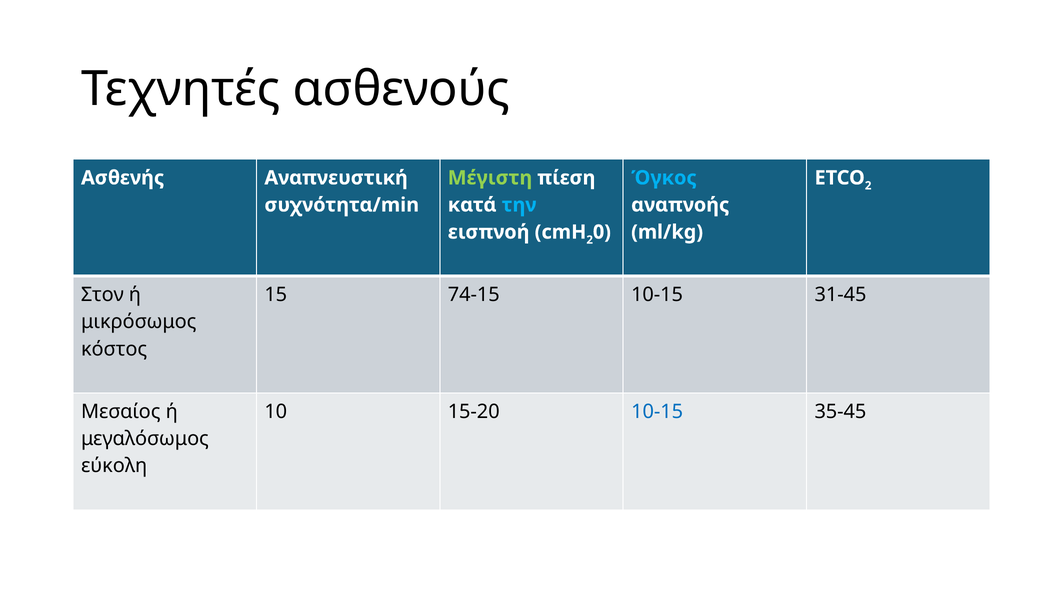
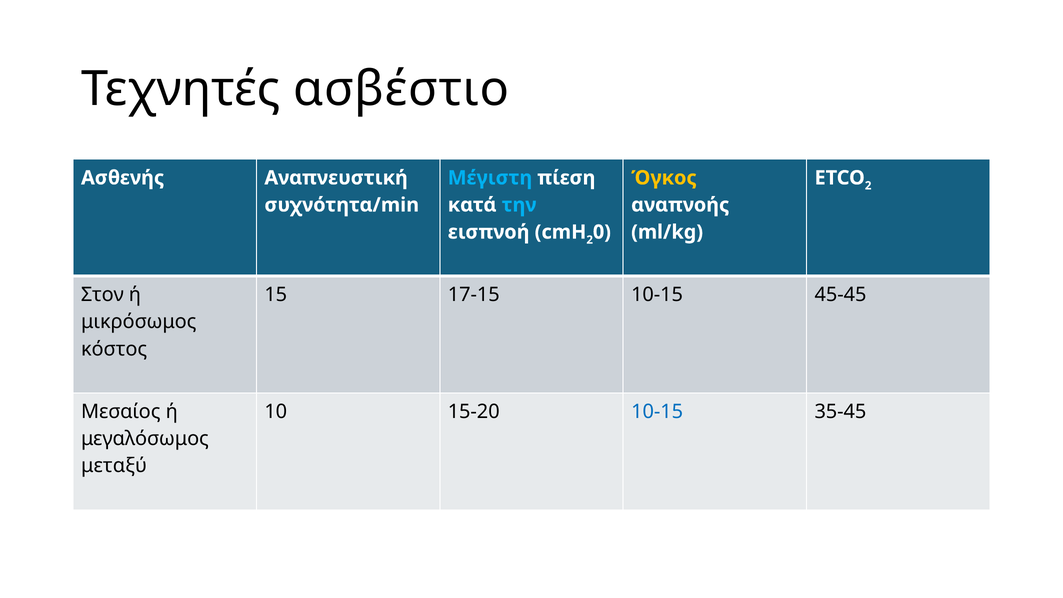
ασθενούς: ασθενούς -> ασβέστιο
Μέγιστη colour: light green -> light blue
Όγκος colour: light blue -> yellow
74-15: 74-15 -> 17-15
31-45: 31-45 -> 45-45
εύκολη: εύκολη -> μεταξύ
